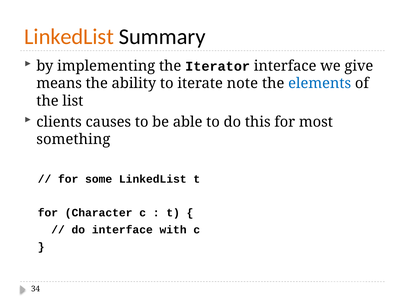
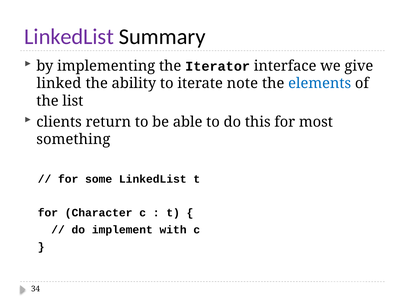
LinkedList at (69, 37) colour: orange -> purple
means: means -> linked
causes: causes -> return
do interface: interface -> implement
